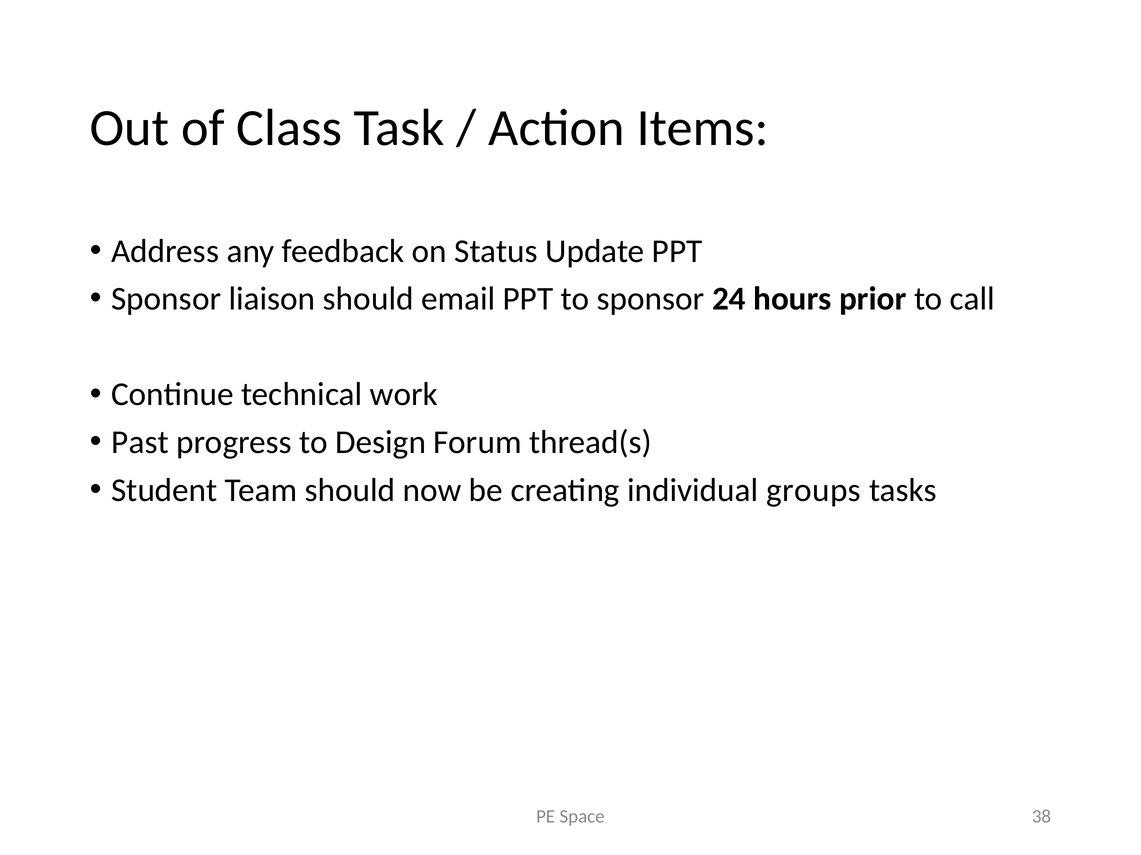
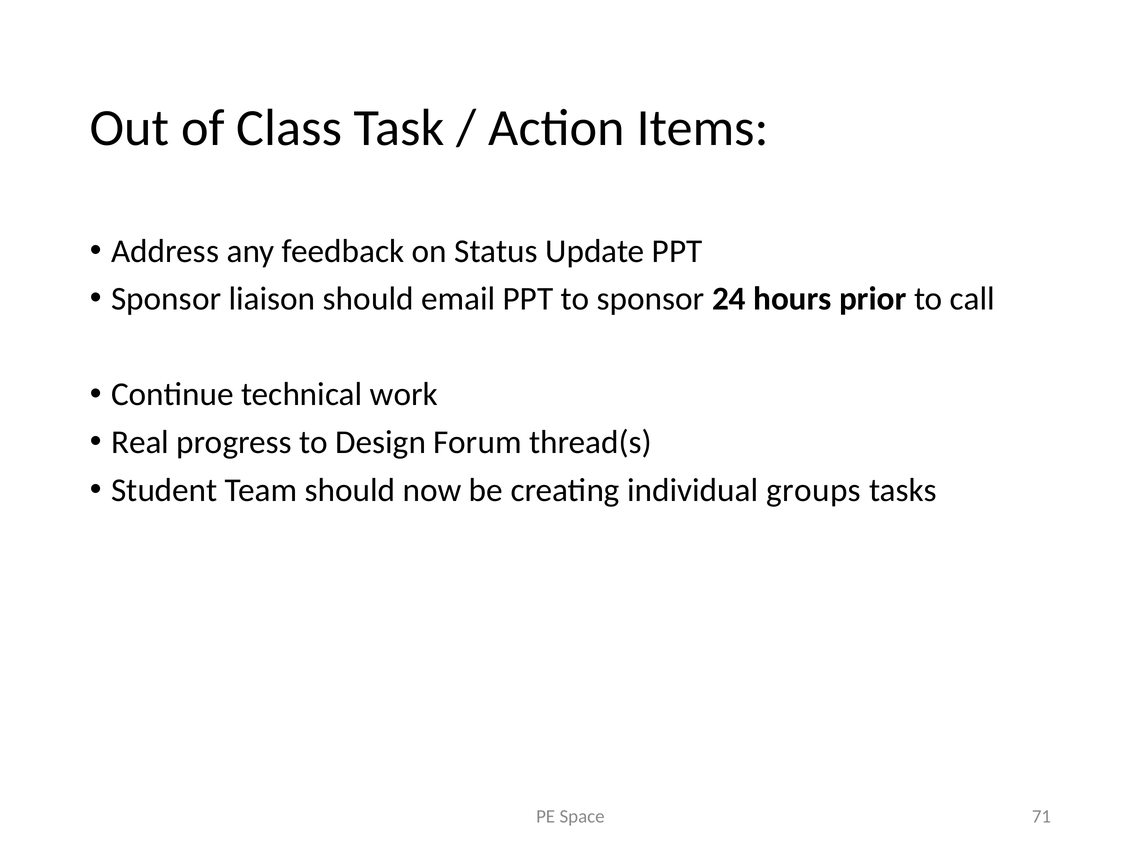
Past: Past -> Real
38: 38 -> 71
